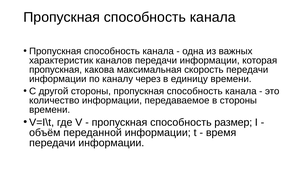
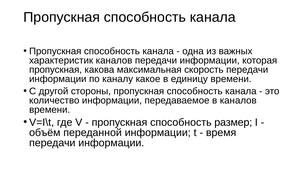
через: через -> какое
в стороны: стороны -> каналов
